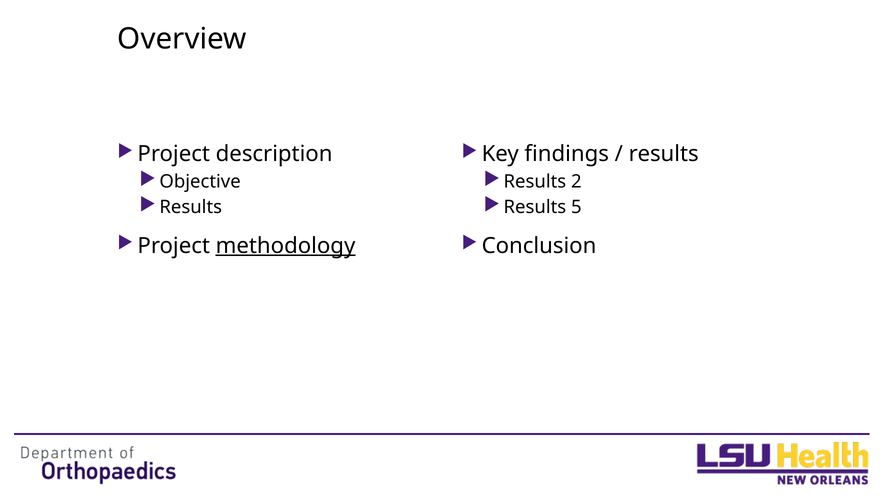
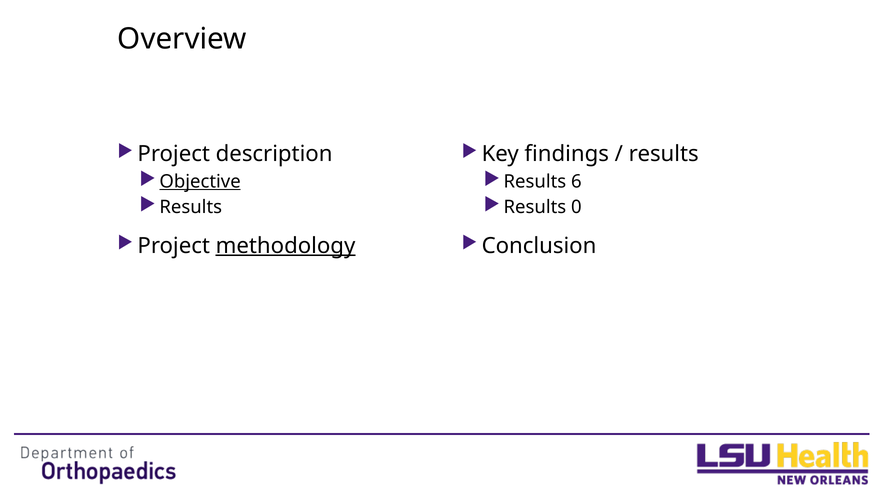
Objective underline: none -> present
2: 2 -> 6
5: 5 -> 0
